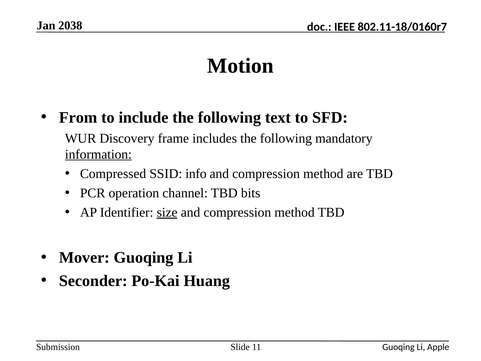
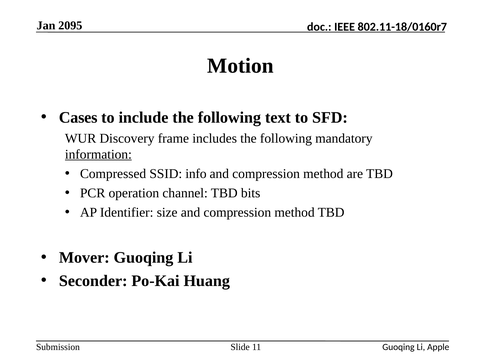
2038: 2038 -> 2095
From: From -> Cases
size underline: present -> none
